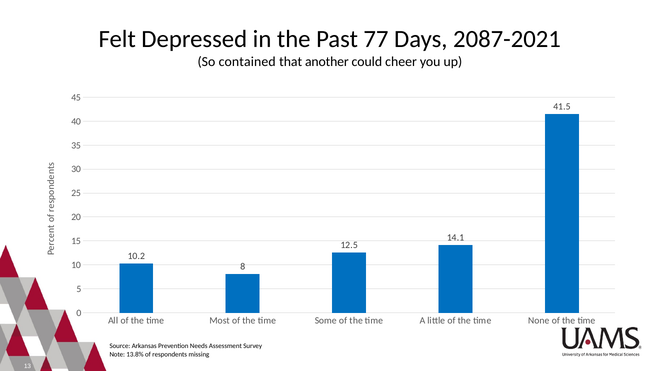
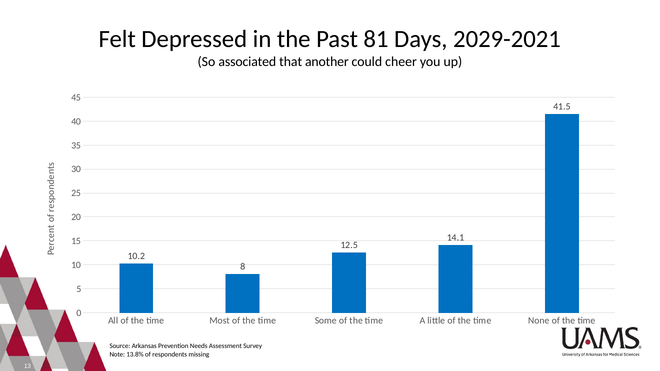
77: 77 -> 81
2087-2021: 2087-2021 -> 2029-2021
contained: contained -> associated
